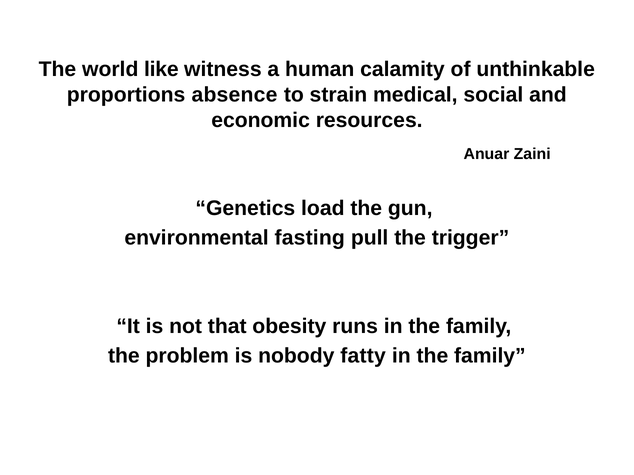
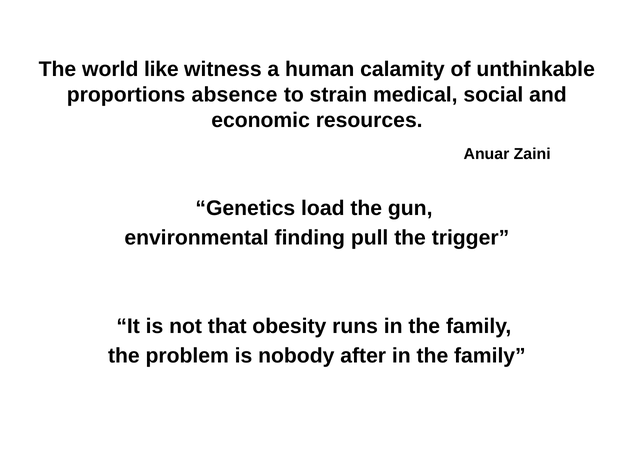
fasting: fasting -> finding
fatty: fatty -> after
